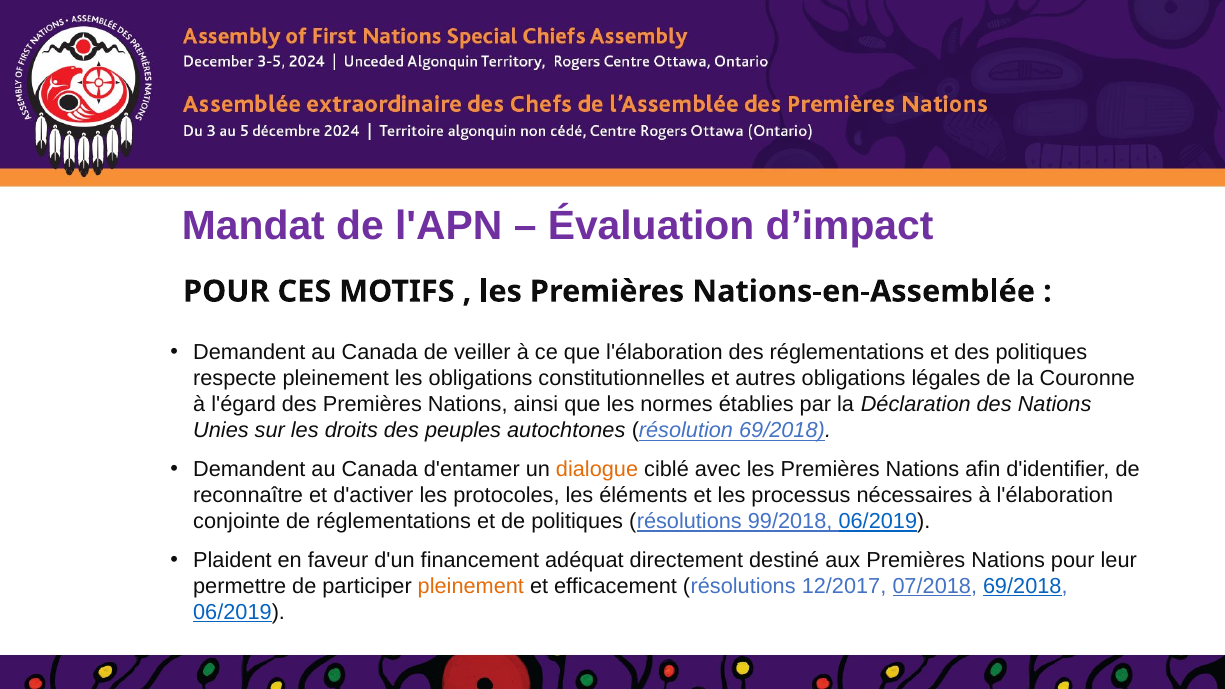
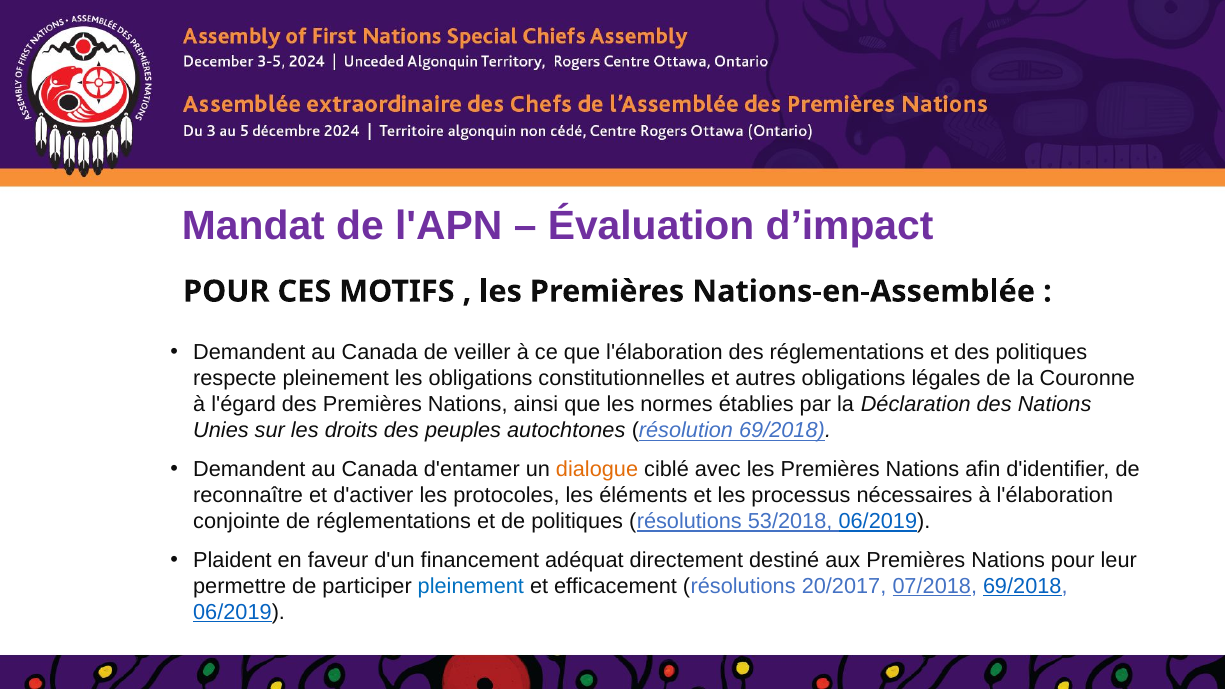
99/2018: 99/2018 -> 53/2018
pleinement at (471, 586) colour: orange -> blue
12/2017: 12/2017 -> 20/2017
